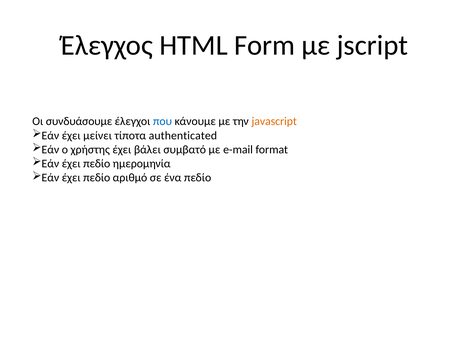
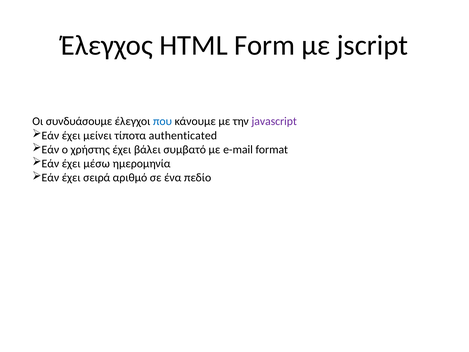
javascript colour: orange -> purple
πεδίο at (97, 164): πεδίο -> μέσω
πεδίο at (97, 178): πεδίο -> σειρά
